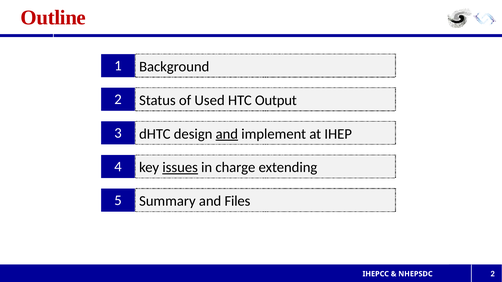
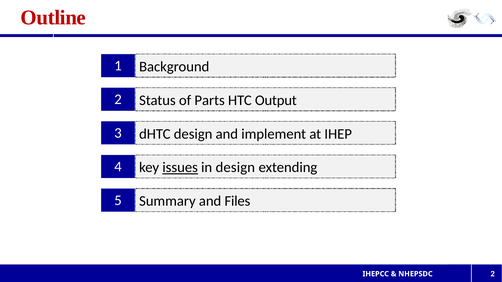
Used: Used -> Parts
and at (227, 134) underline: present -> none
in charge: charge -> design
